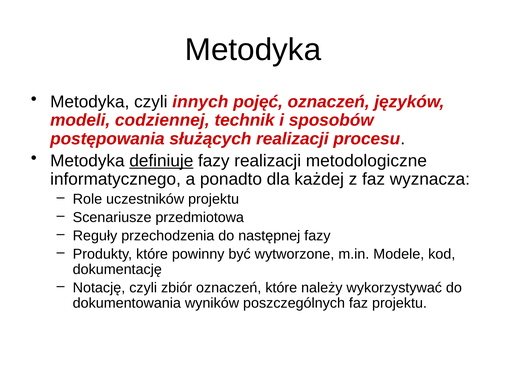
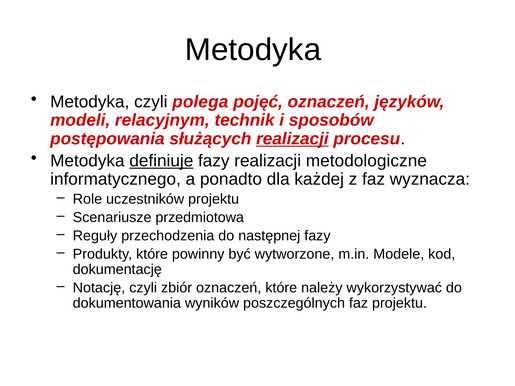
innych: innych -> polega
codziennej: codziennej -> relacyjnym
realizacji at (292, 139) underline: none -> present
